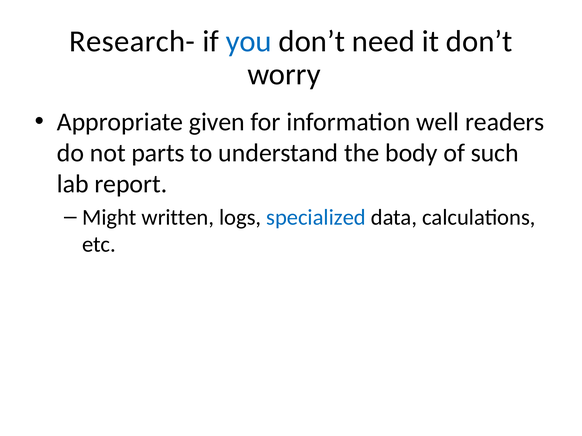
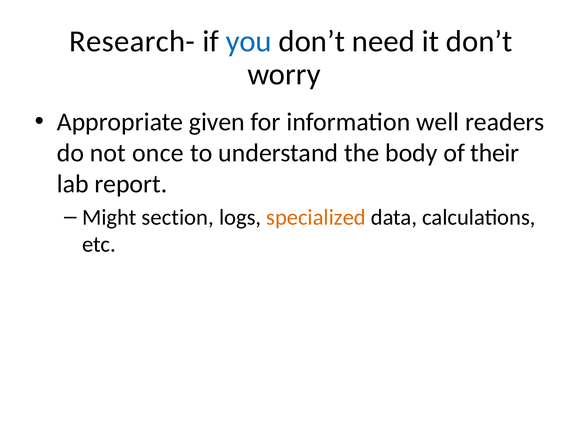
parts: parts -> once
such: such -> their
written: written -> section
specialized colour: blue -> orange
